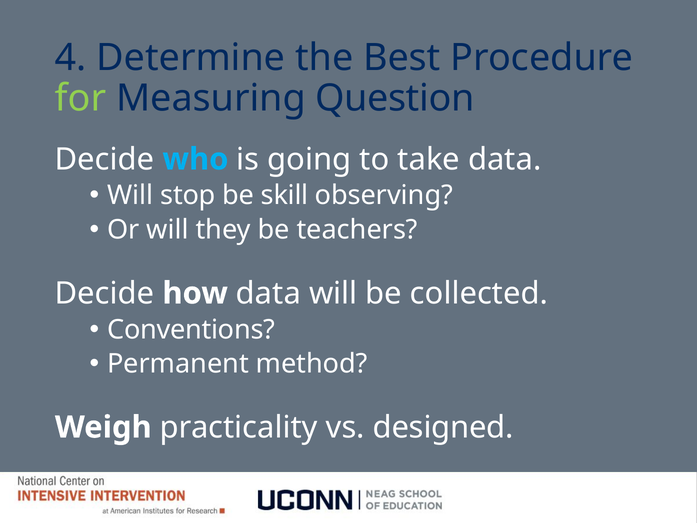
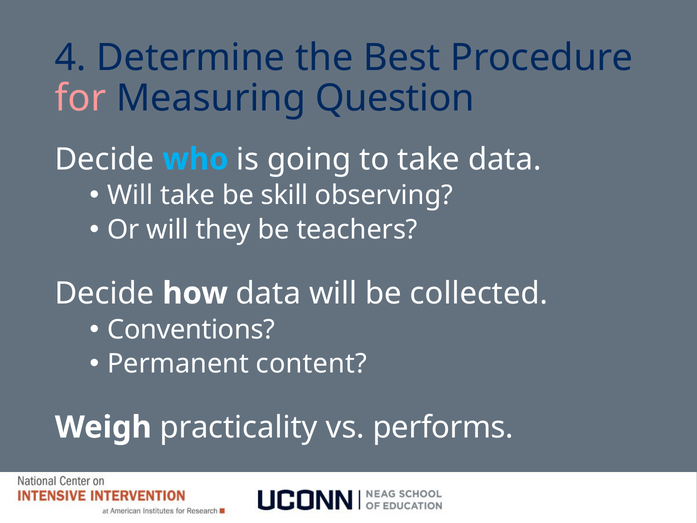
for colour: light green -> pink
Will stop: stop -> take
method: method -> content
designed: designed -> performs
